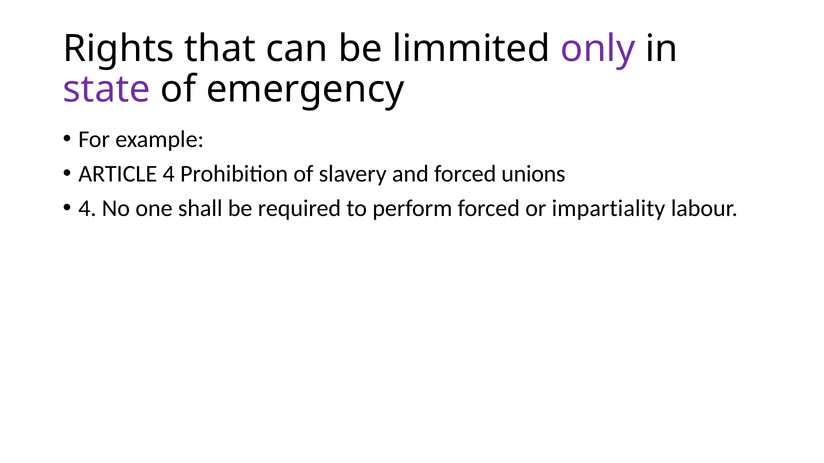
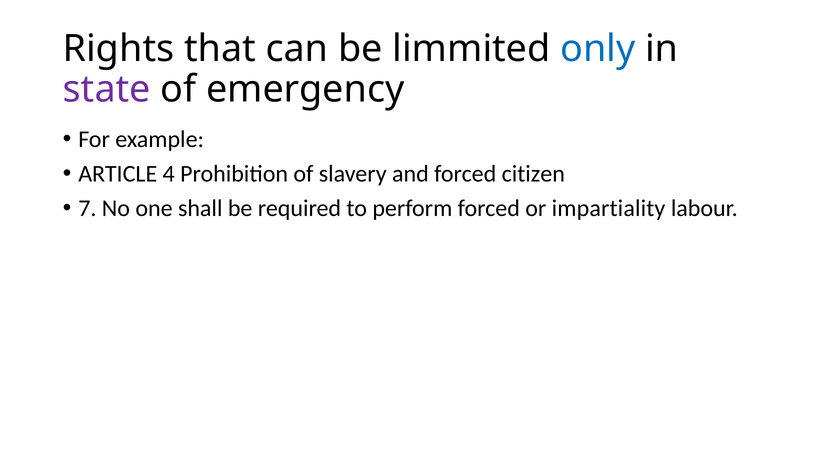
only colour: purple -> blue
unions: unions -> citizen
4 at (87, 208): 4 -> 7
